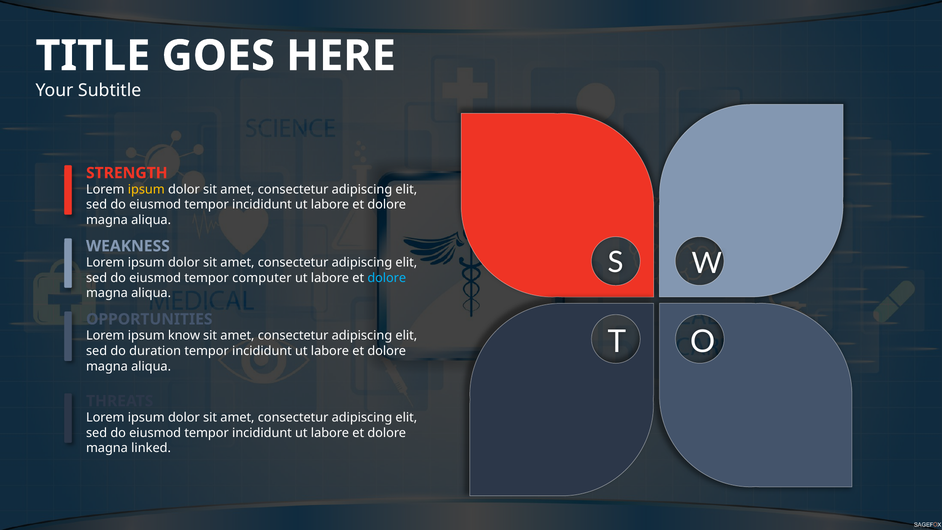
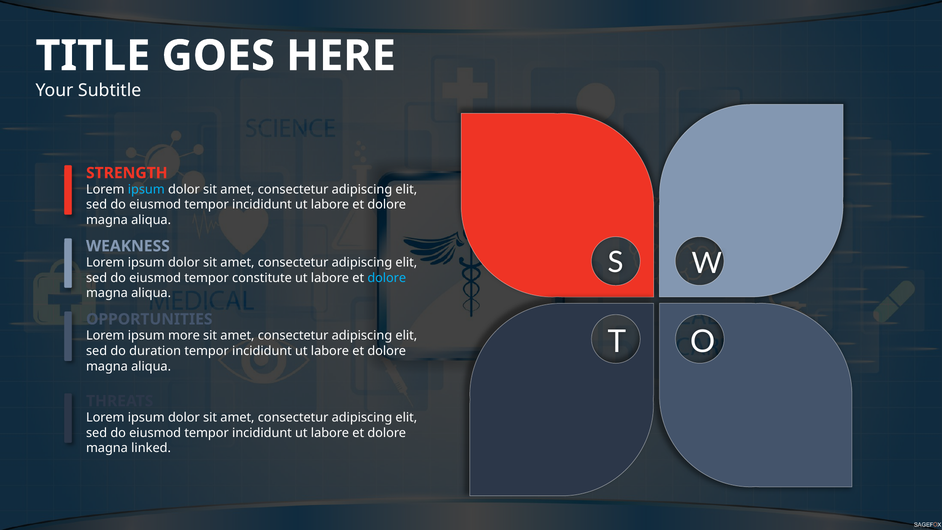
ipsum at (146, 189) colour: yellow -> light blue
computer: computer -> constitute
know: know -> more
